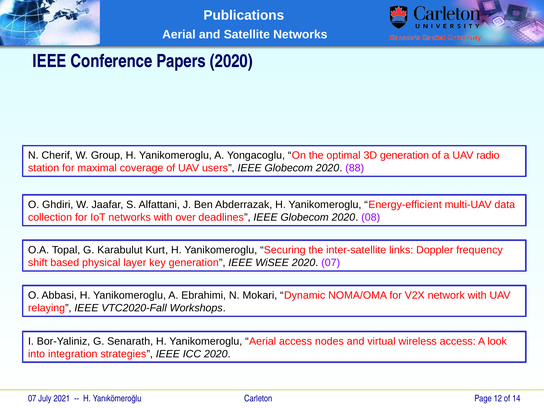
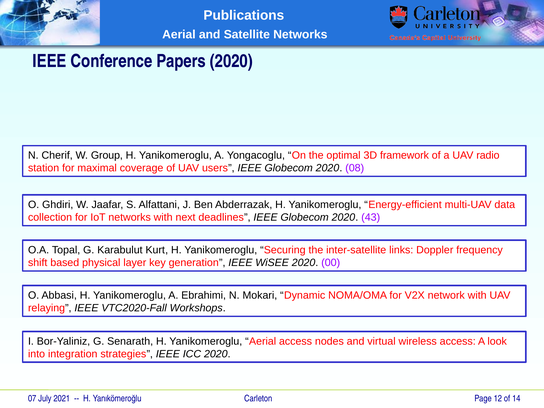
3D generation: generation -> framework
88: 88 -> 08
over: over -> next
08: 08 -> 43
2020 07: 07 -> 00
